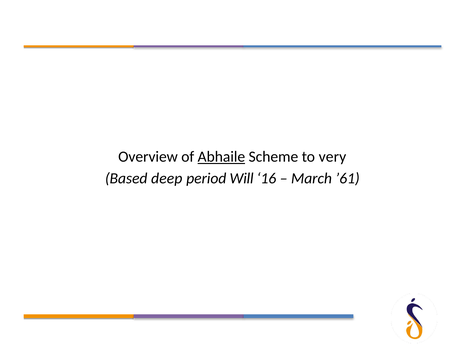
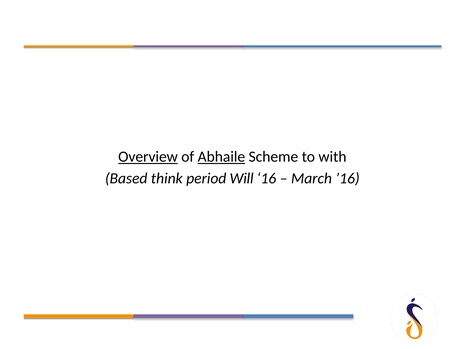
Overview underline: none -> present
very: very -> with
deep: deep -> think
’61: ’61 -> ’16
